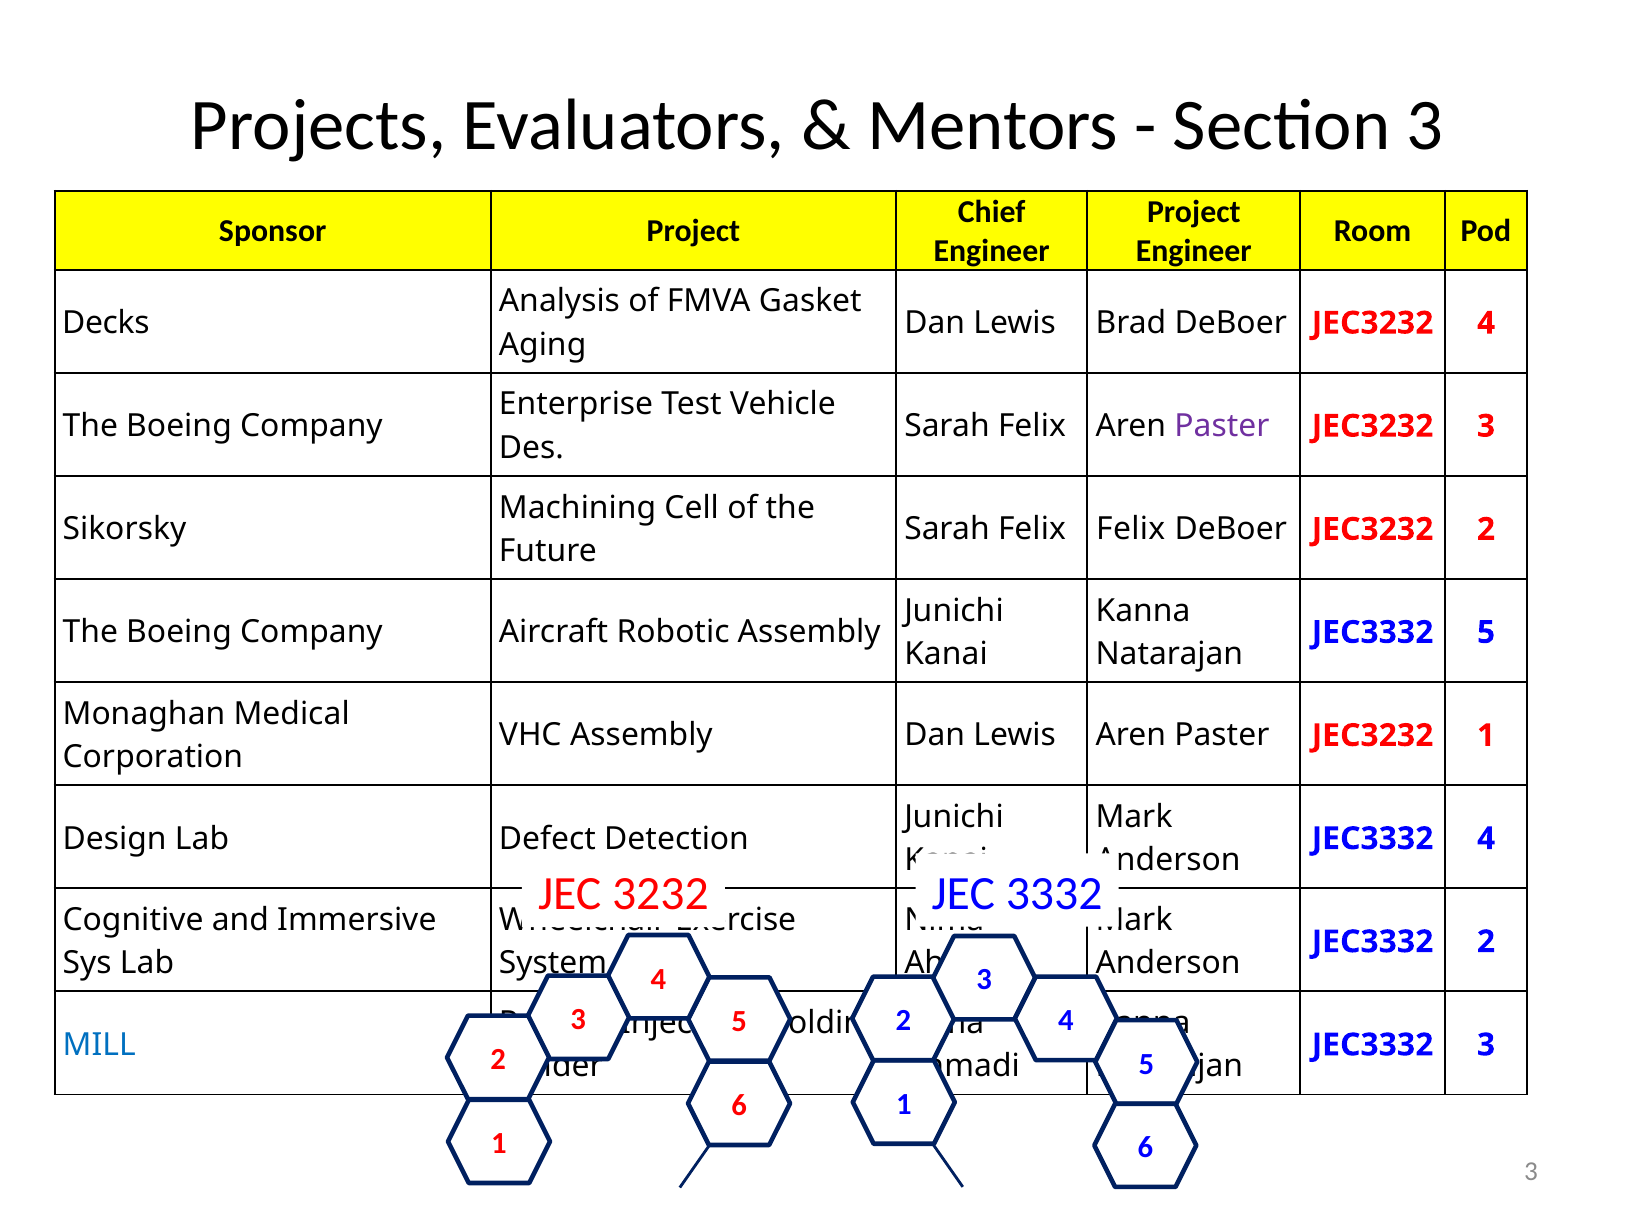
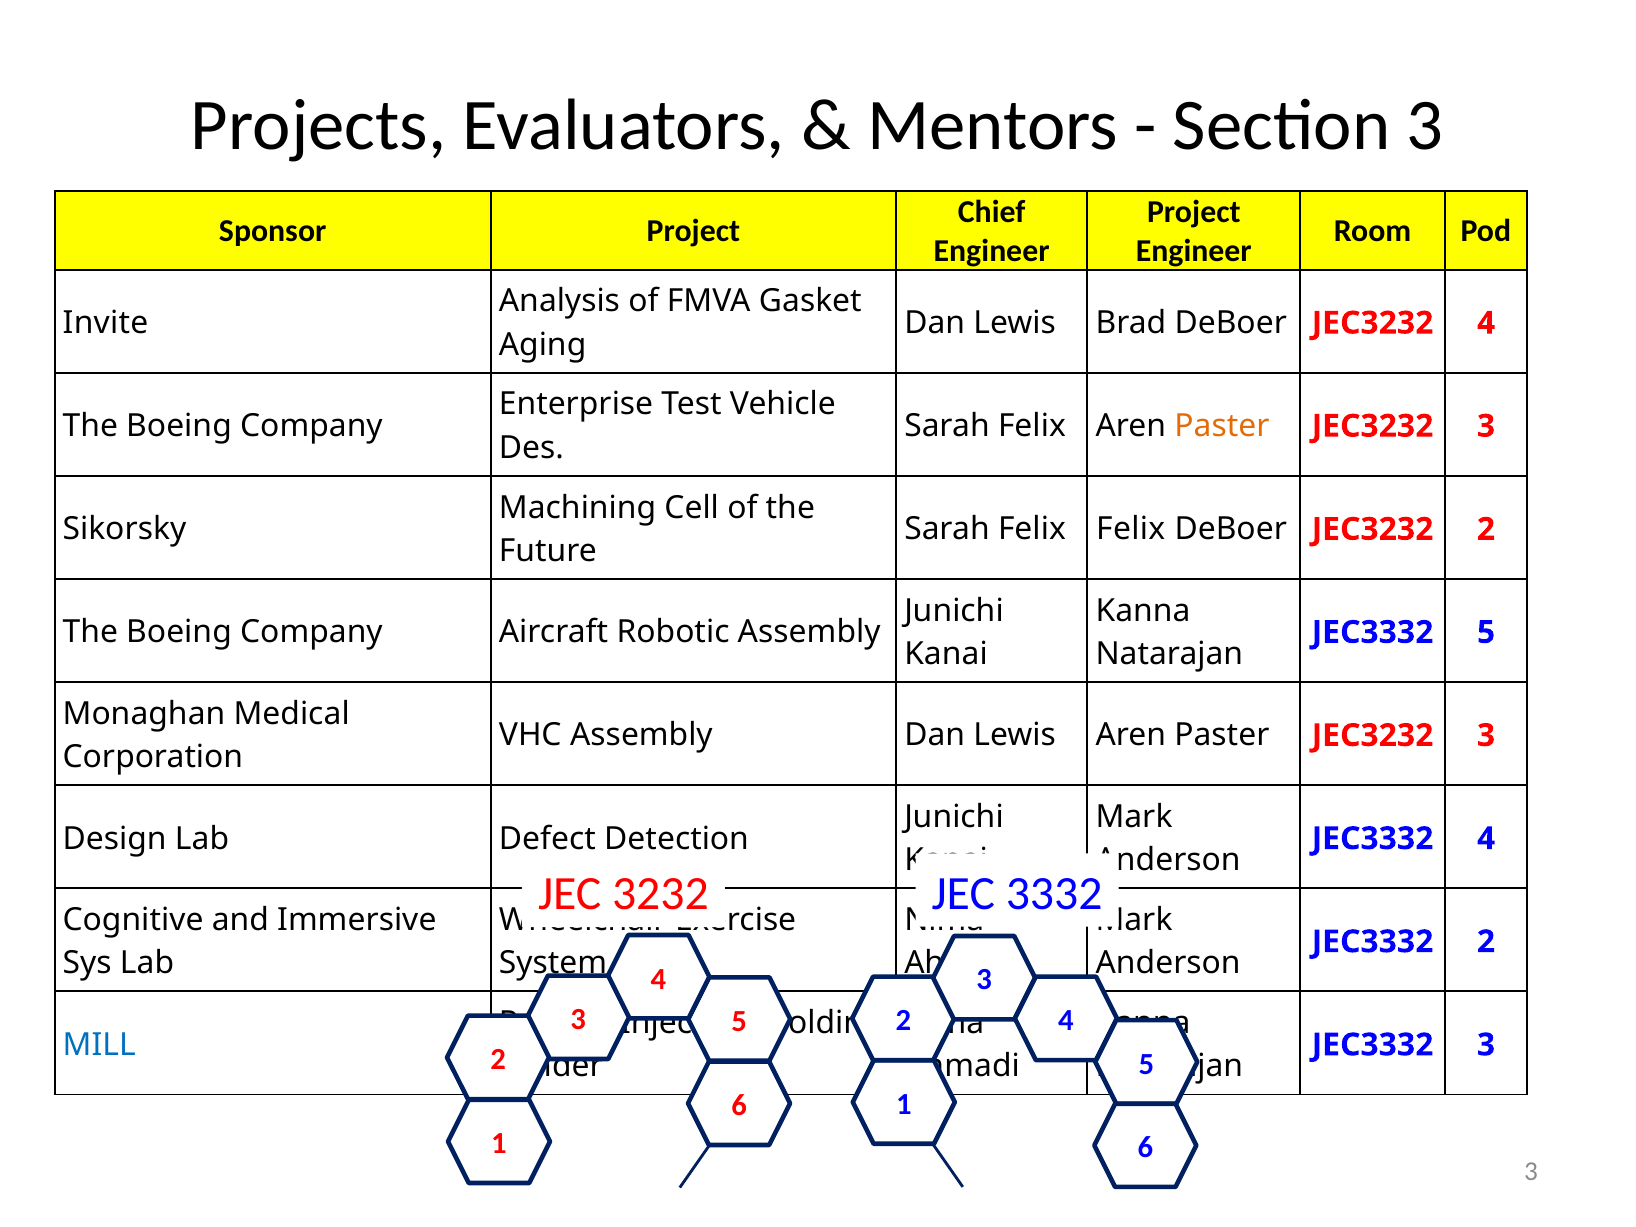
Decks: Decks -> Invite
Paster at (1222, 426) colour: purple -> orange
1 at (1486, 735): 1 -> 3
